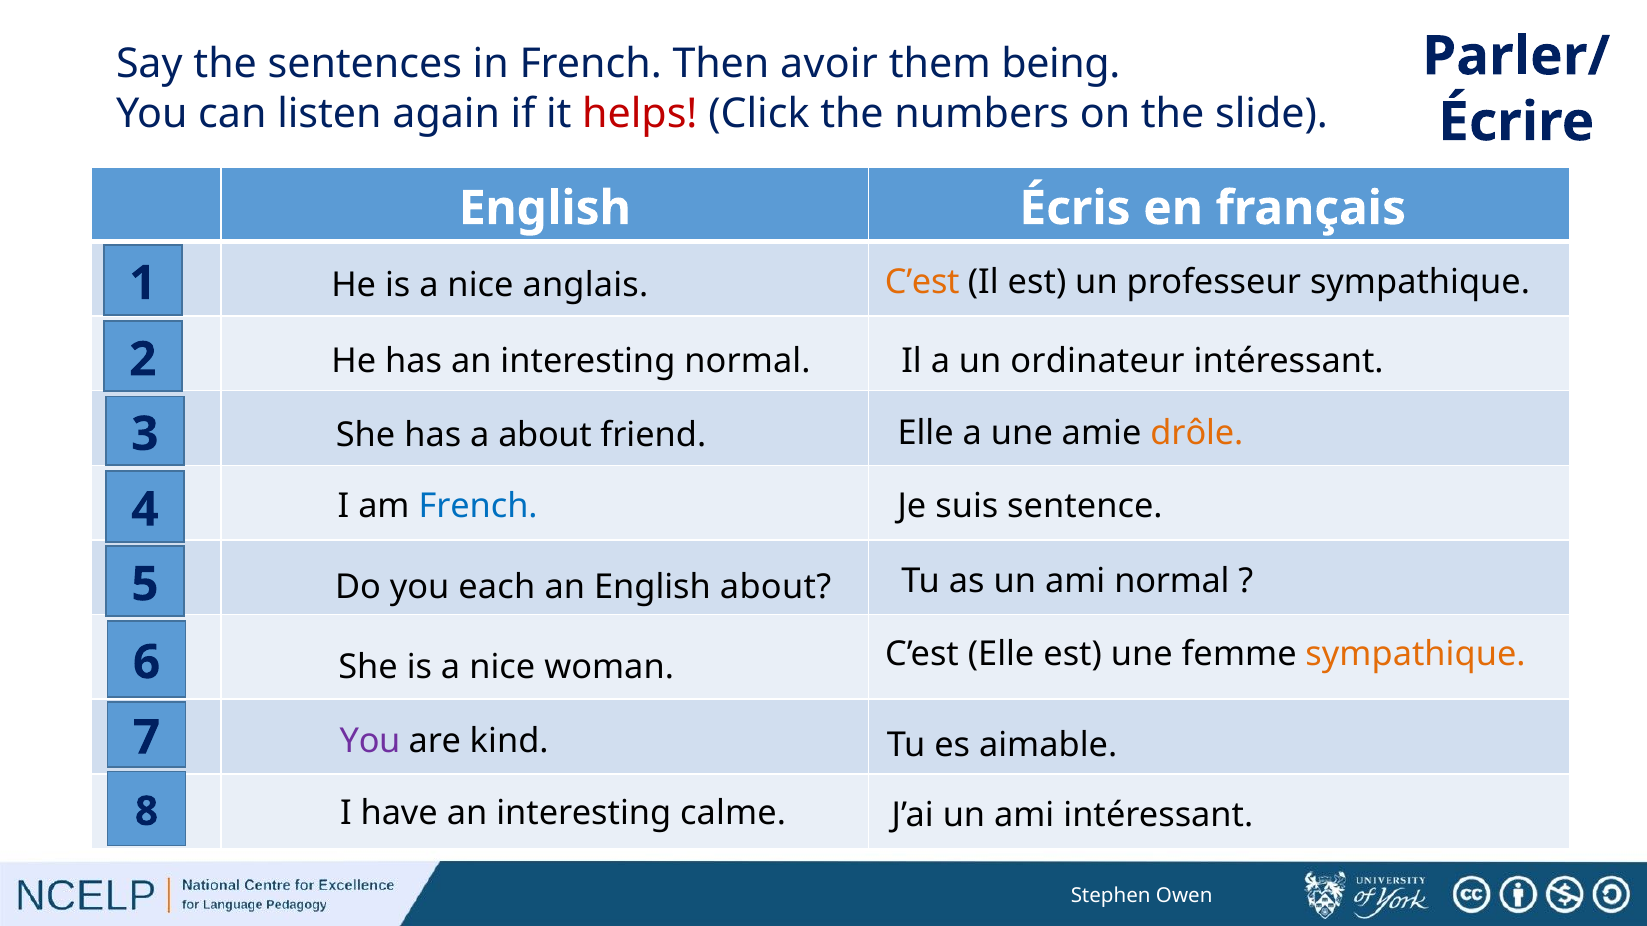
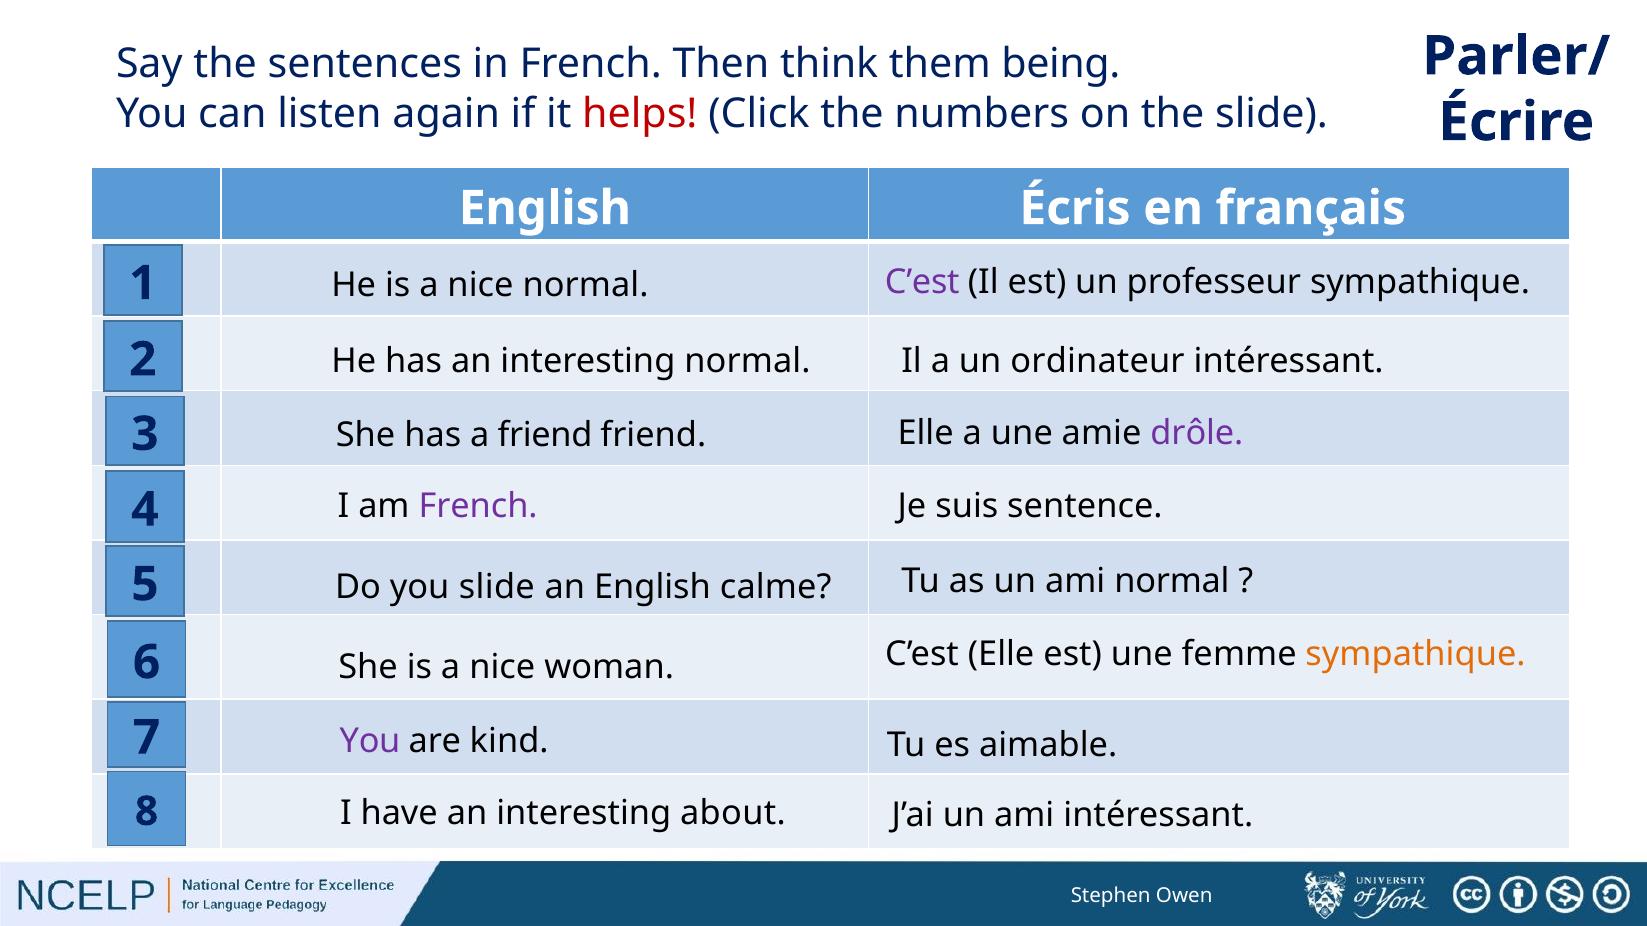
avoir: avoir -> think
C’est at (922, 282) colour: orange -> purple
nice anglais: anglais -> normal
drôle colour: orange -> purple
a about: about -> friend
French at (478, 507) colour: blue -> purple
you each: each -> slide
English about: about -> calme
calme: calme -> about
